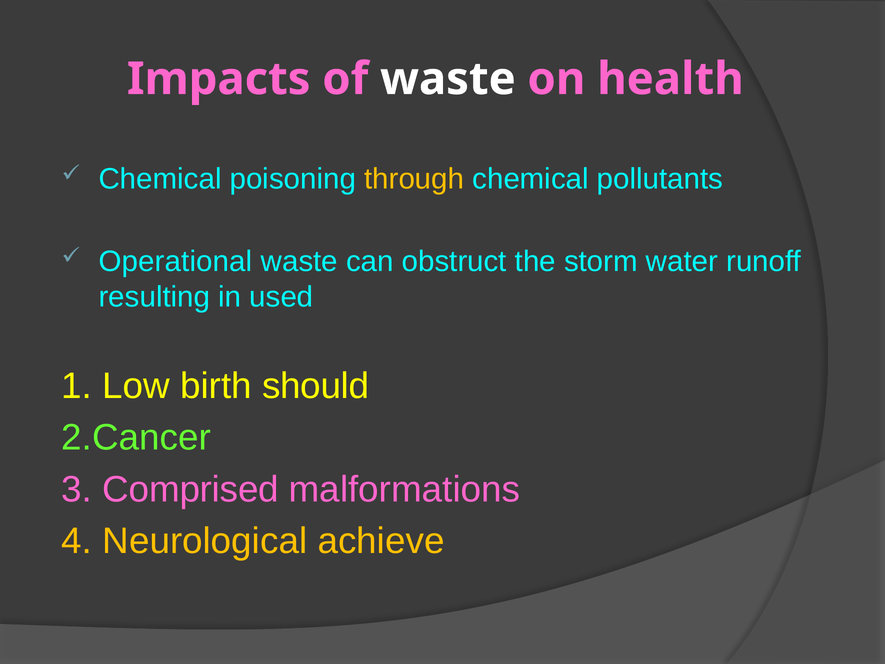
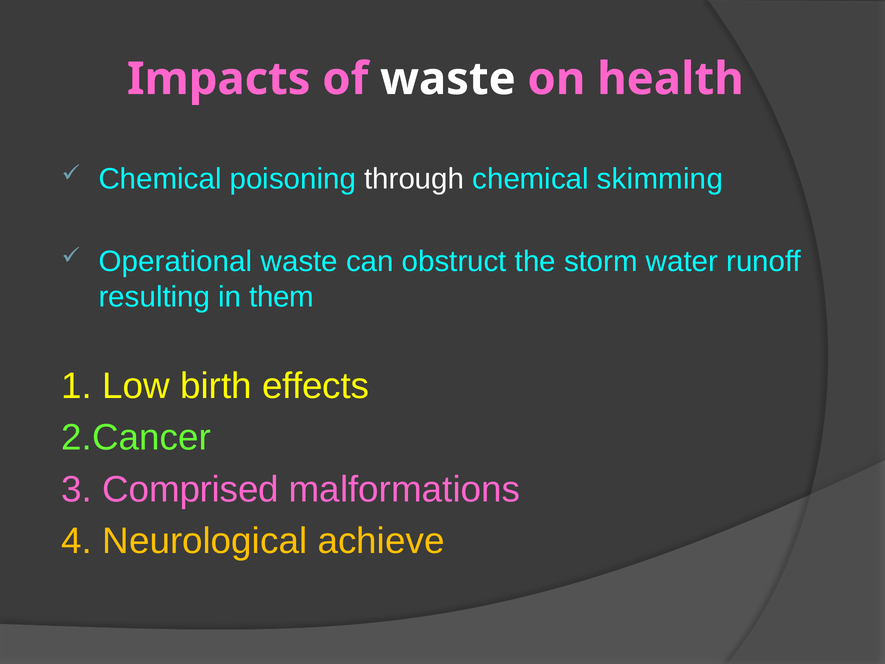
through colour: yellow -> white
pollutants: pollutants -> skimming
used: used -> them
should: should -> effects
